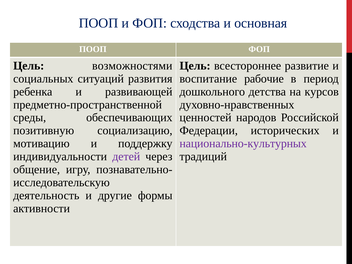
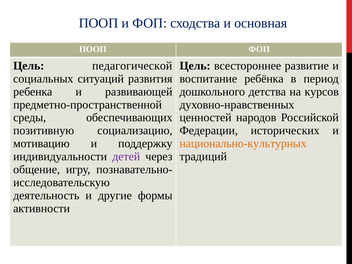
возможностями: возможностями -> педагогической
рабочие: рабочие -> ребёнка
национально-культурных colour: purple -> orange
